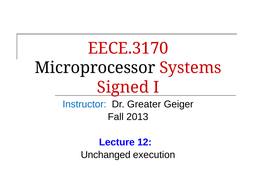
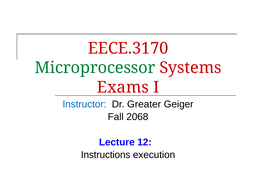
Microprocessor colour: black -> green
Signed: Signed -> Exams
2013: 2013 -> 2068
Unchanged: Unchanged -> Instructions
